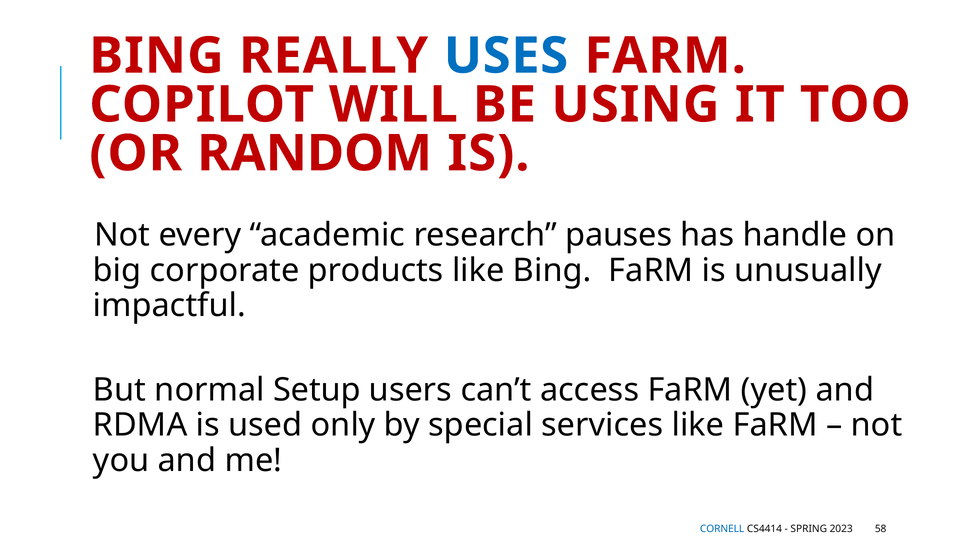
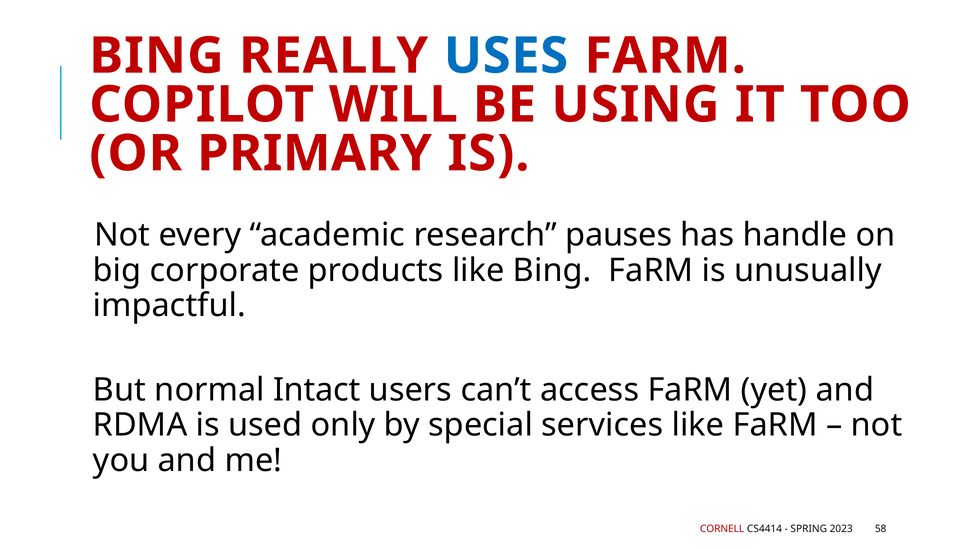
RANDOM: RANDOM -> PRIMARY
Setup: Setup -> Intact
CORNELL colour: blue -> red
